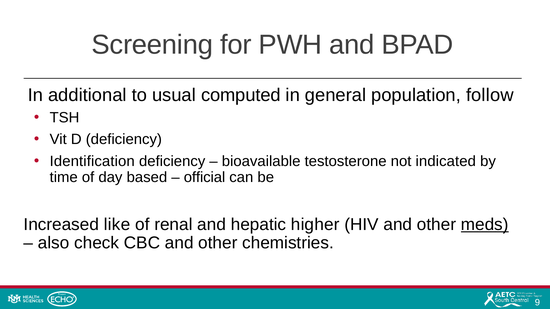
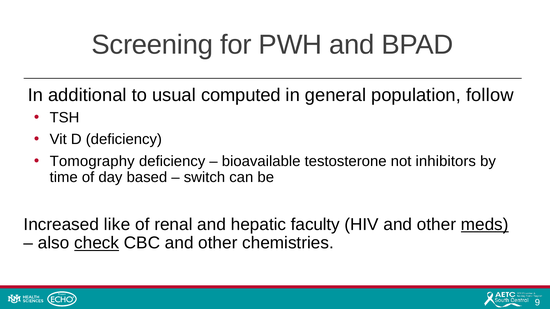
Identification: Identification -> Tomography
indicated: indicated -> inhibitors
official: official -> switch
higher: higher -> faculty
check underline: none -> present
